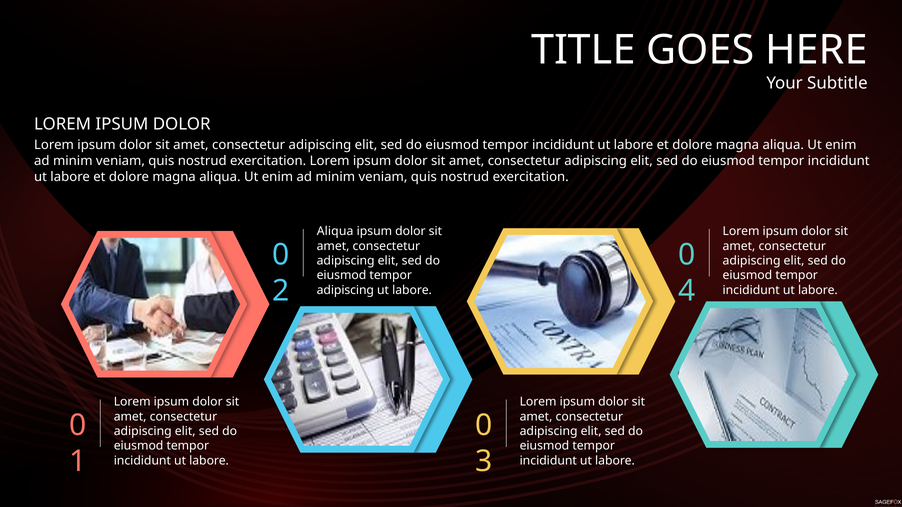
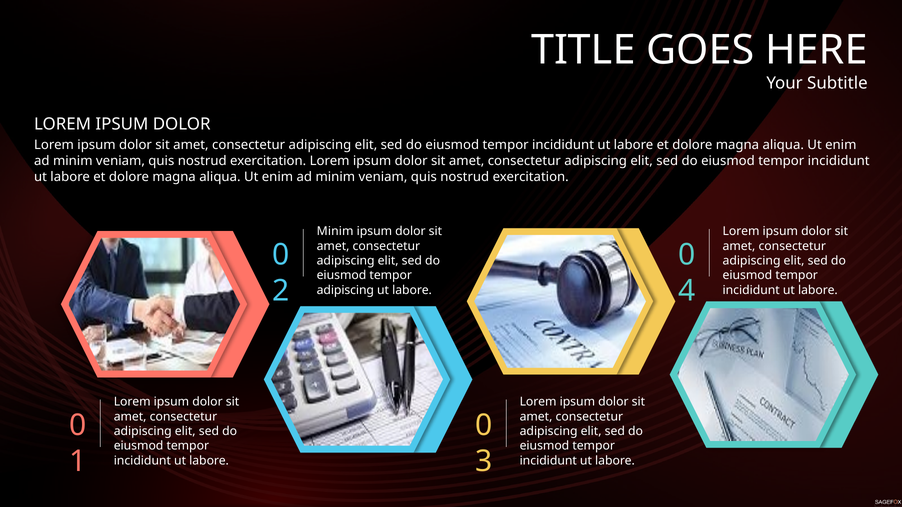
Aliqua at (335, 231): Aliqua -> Minim
